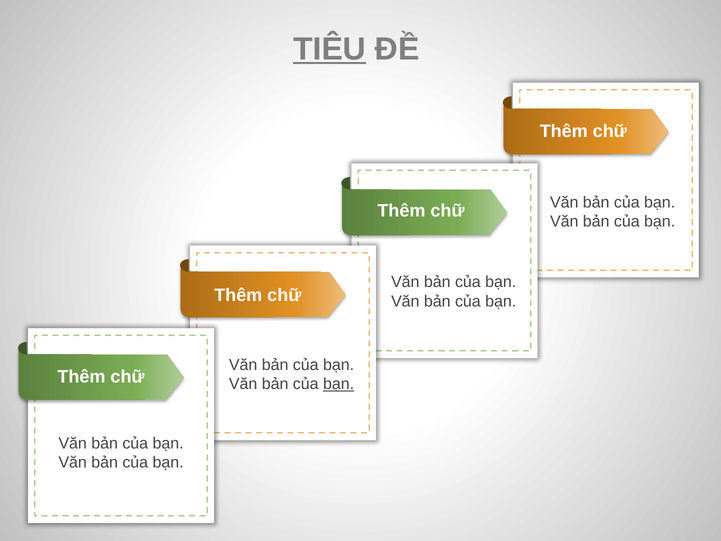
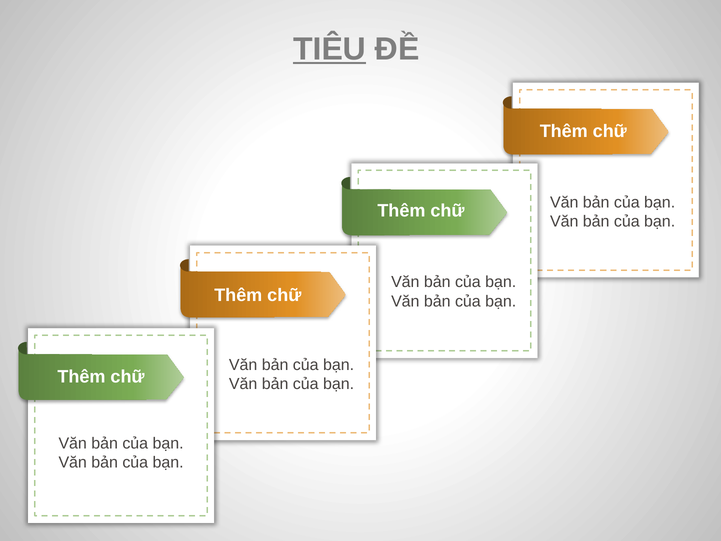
bạn at (339, 384) underline: present -> none
